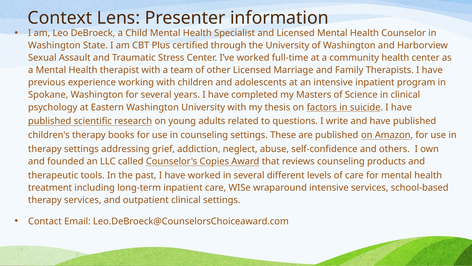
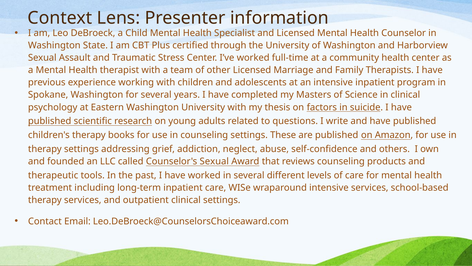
Counselor's Copies: Copies -> Sexual
